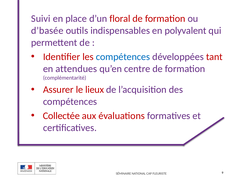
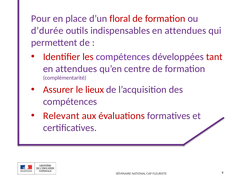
Suivi: Suivi -> Pour
d’basée: d’basée -> d’durée
indispensables en polyvalent: polyvalent -> attendues
compétences at (123, 57) colour: blue -> purple
Collectée: Collectée -> Relevant
